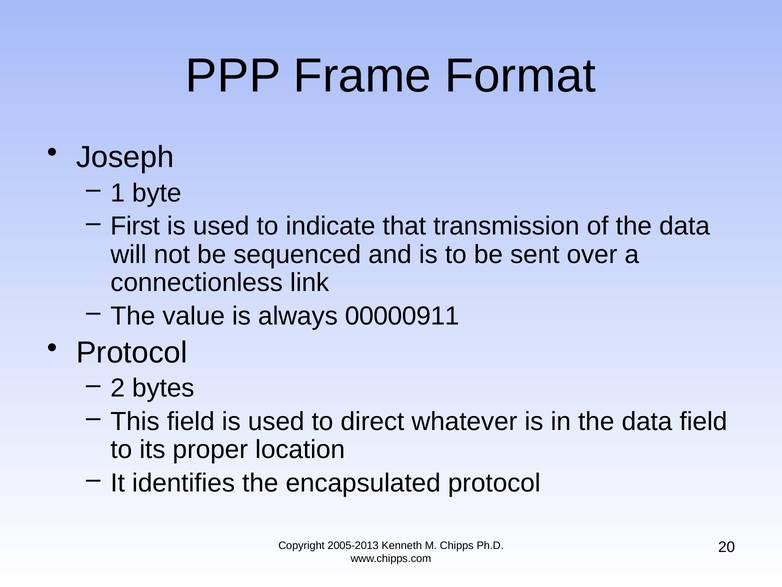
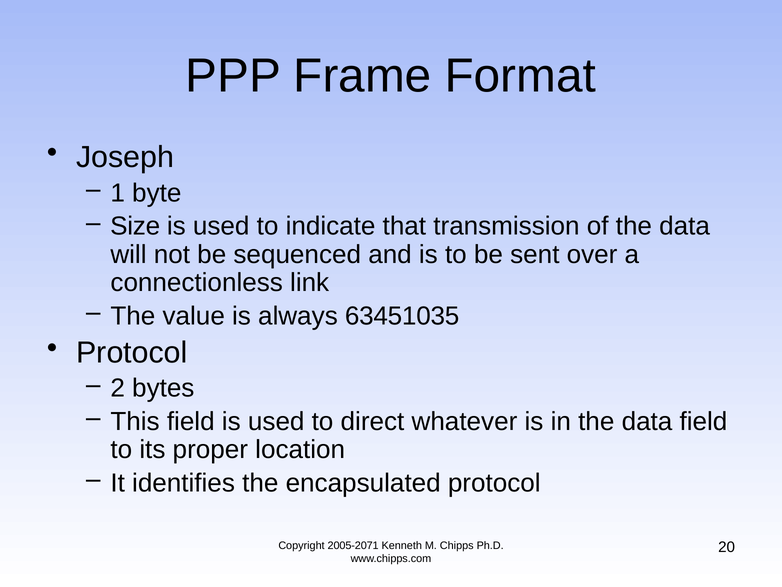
First: First -> Size
00000911: 00000911 -> 63451035
2005-2013: 2005-2013 -> 2005-2071
